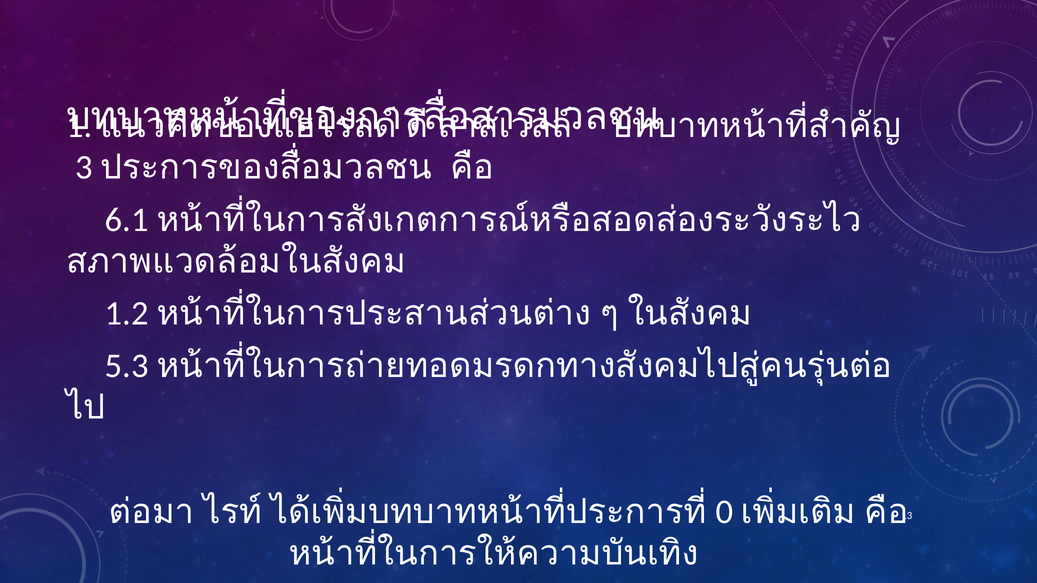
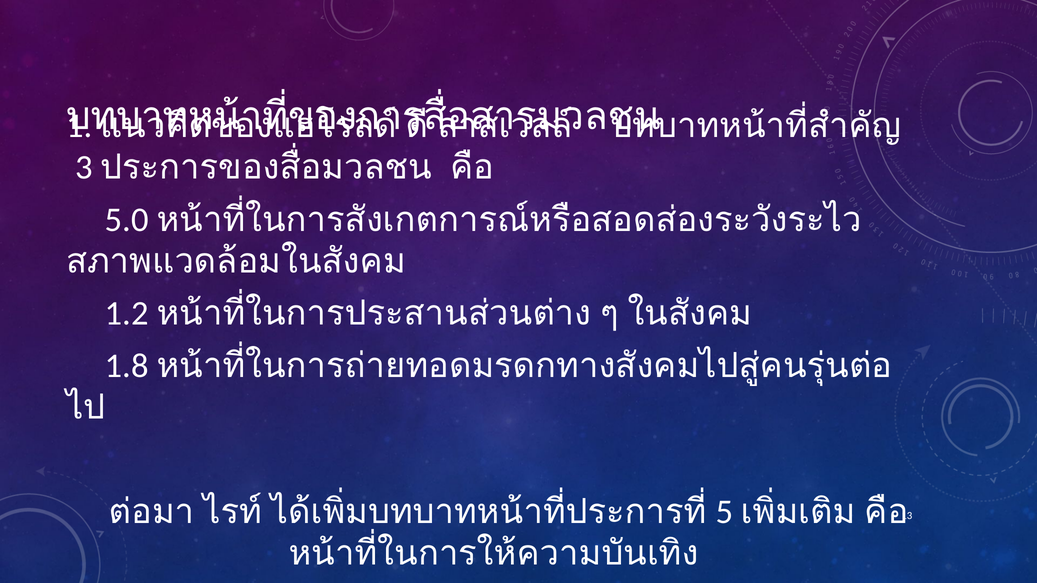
6.1: 6.1 -> 5.0
5.3: 5.3 -> 1.8
0: 0 -> 5
